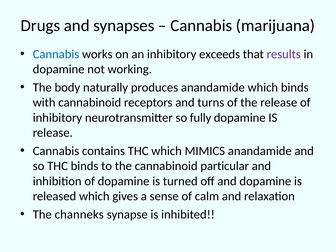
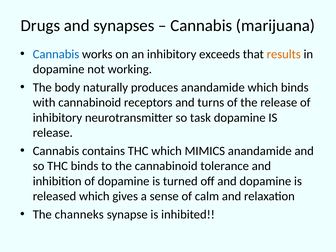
results colour: purple -> orange
fully: fully -> task
particular: particular -> tolerance
